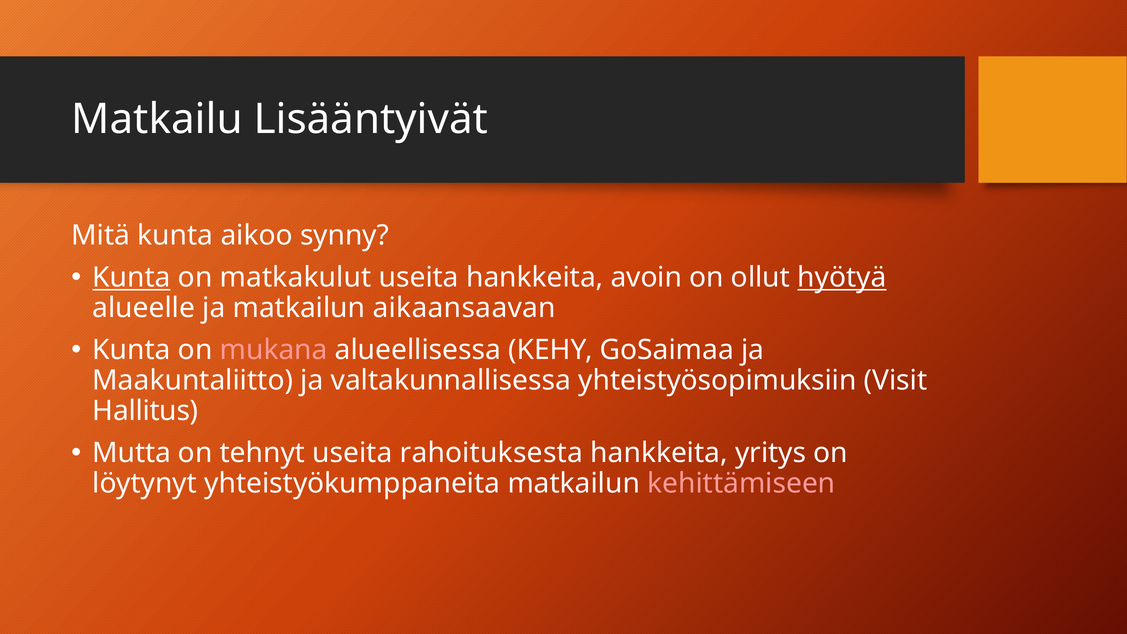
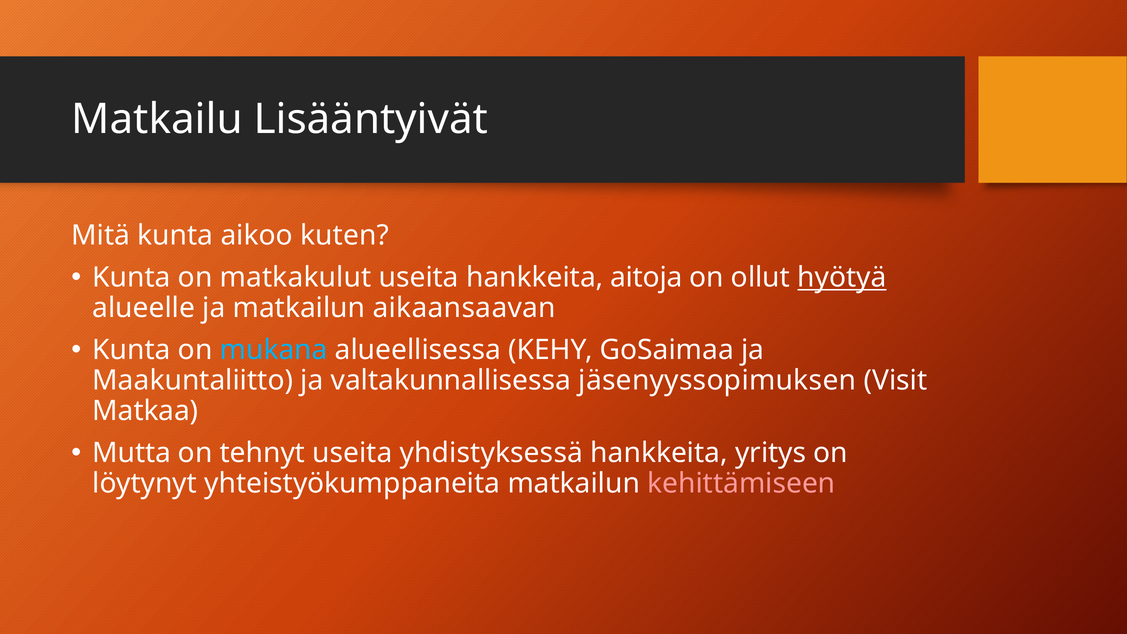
synny: synny -> kuten
Kunta at (132, 277) underline: present -> none
avoin: avoin -> aitoja
mukana colour: pink -> light blue
yhteistyösopimuksiin: yhteistyösopimuksiin -> jäsenyyssopimuksen
Hallitus: Hallitus -> Matkaa
rahoituksesta: rahoituksesta -> yhdistyksessä
